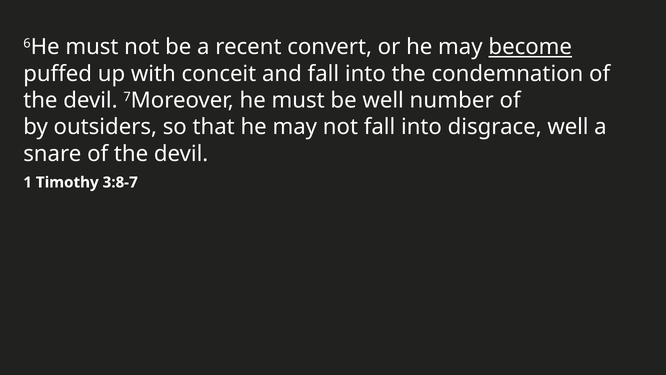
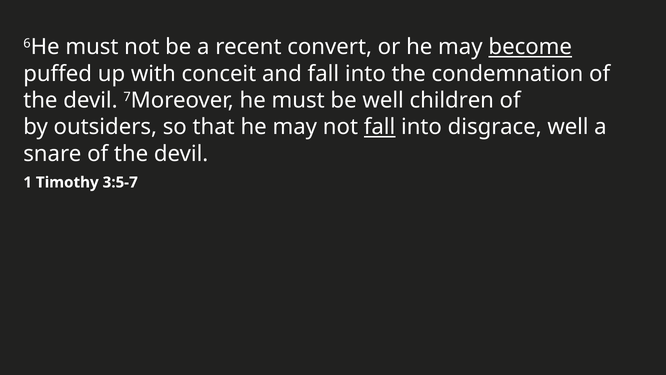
number: number -> children
fall at (380, 127) underline: none -> present
3:8-7: 3:8-7 -> 3:5-7
